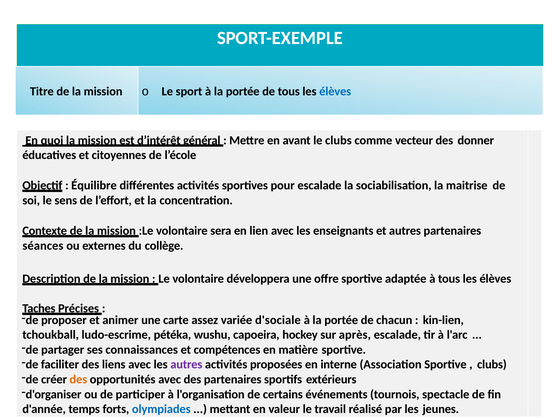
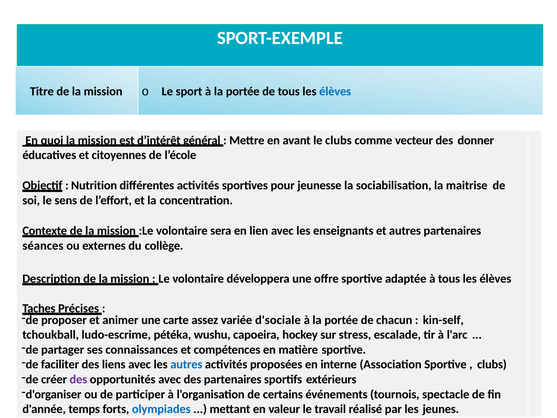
Équilibre: Équilibre -> Nutrition
pour escalade: escalade -> jeunesse
kin-lien: kin-lien -> kin-self
après: après -> stress
autres at (186, 364) colour: purple -> blue
des at (78, 379) colour: orange -> purple
